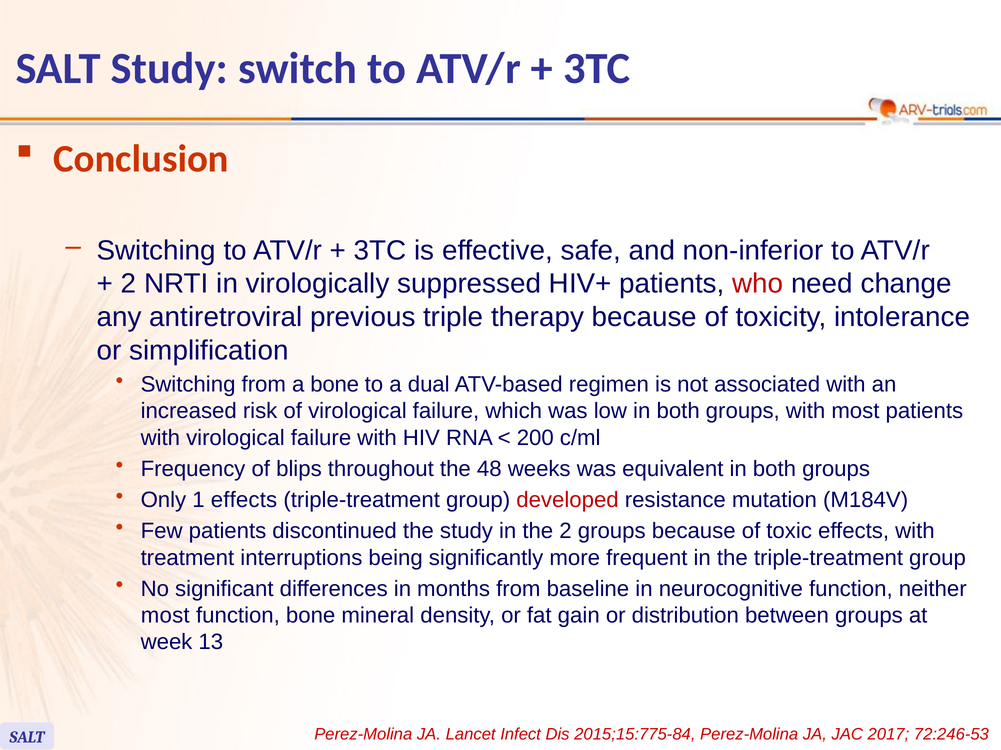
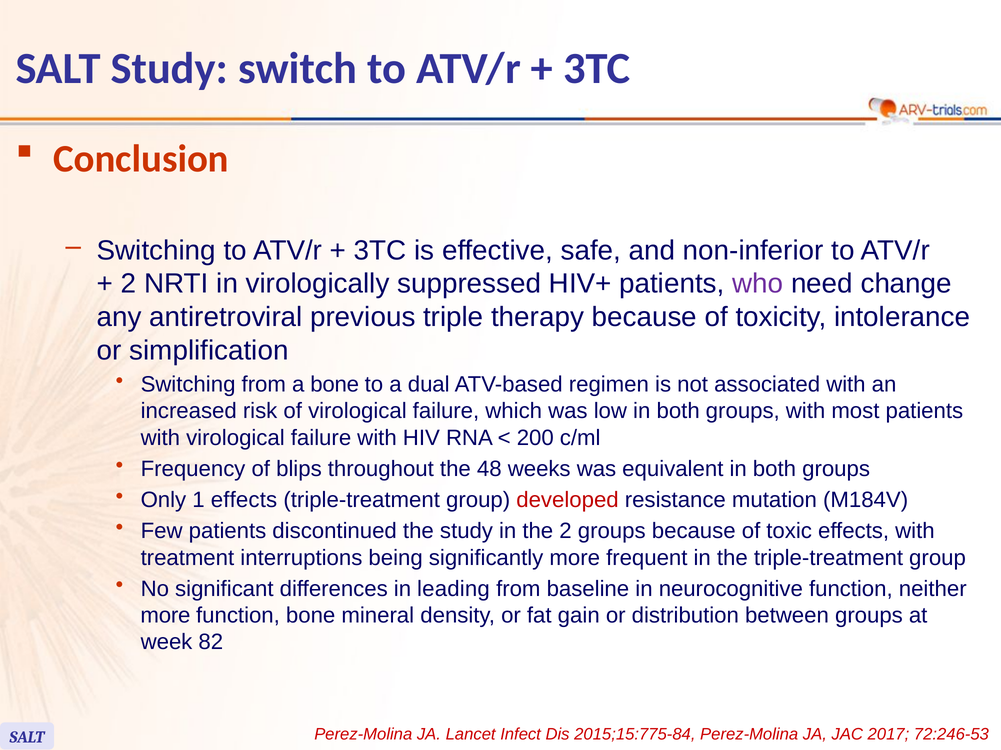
who colour: red -> purple
months: months -> leading
most at (165, 616): most -> more
13: 13 -> 82
